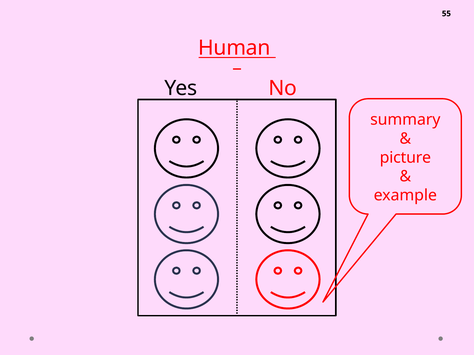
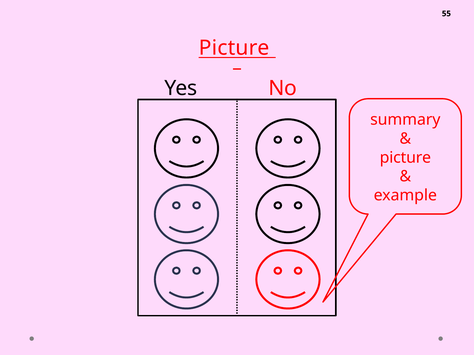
Human at (234, 48): Human -> Picture
